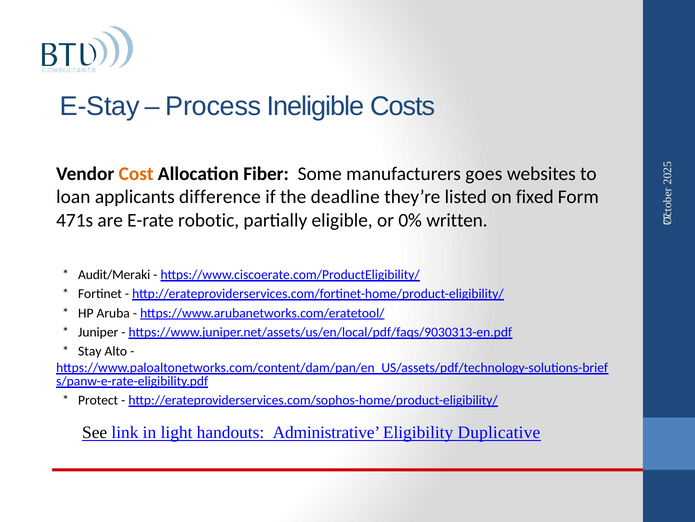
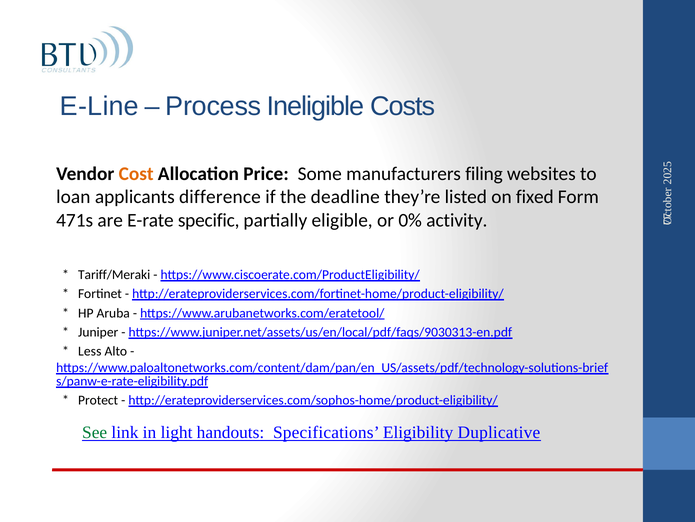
E-Stay: E-Stay -> E-Line
Fiber: Fiber -> Price
goes: goes -> filing
robotic: robotic -> specific
written: written -> activity
Audit/Meraki: Audit/Meraki -> Tariff/Meraki
Stay: Stay -> Less
See colour: black -> green
Administrative: Administrative -> Specifications
